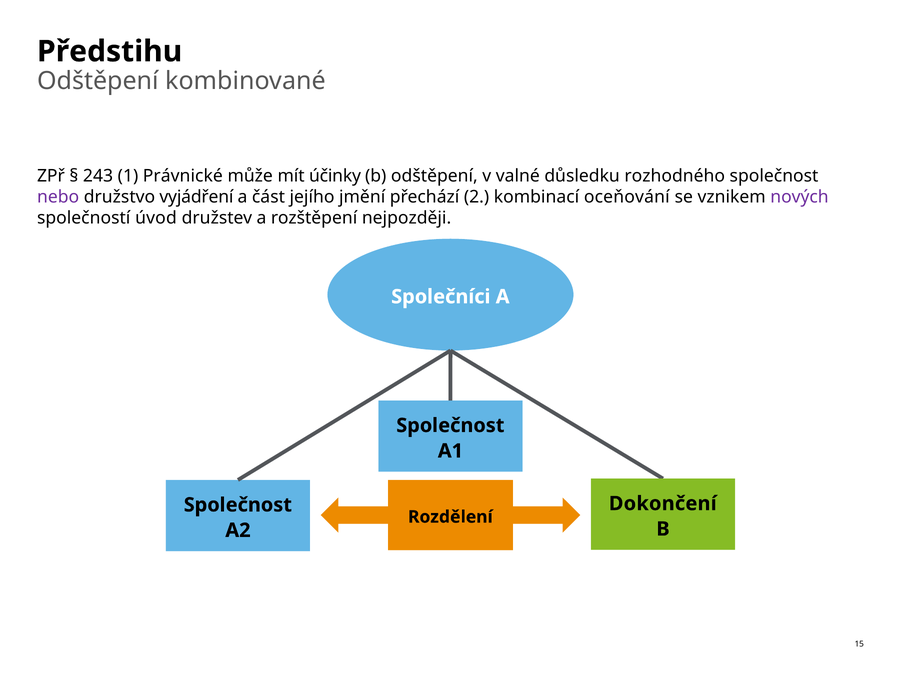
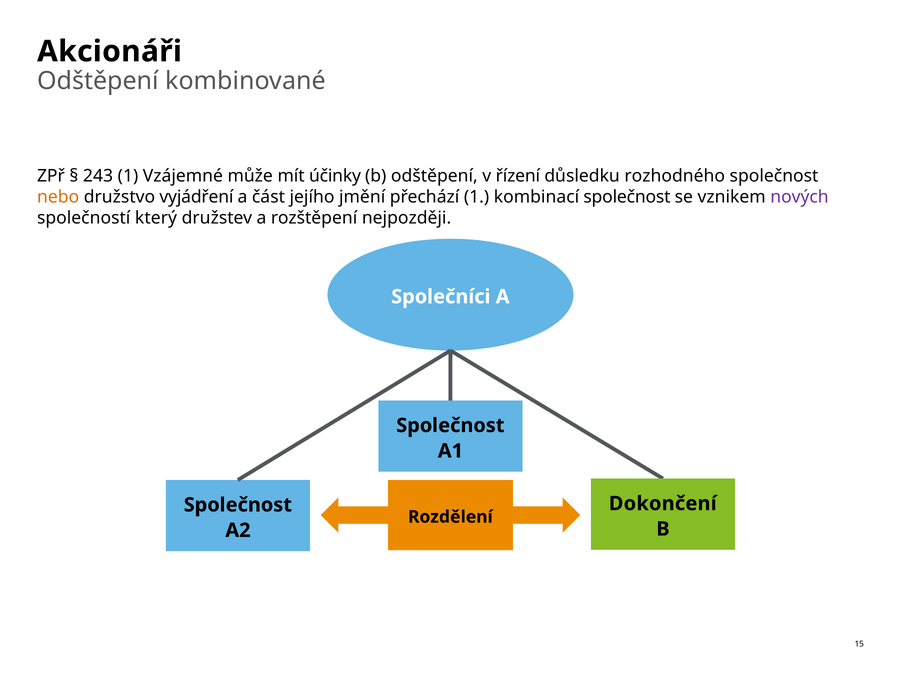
Předstihu: Předstihu -> Akcionáři
Právnické: Právnické -> Vzájemné
valné: valné -> řízení
nebo colour: purple -> orange
přechází 2: 2 -> 1
kombinací oceňování: oceňování -> společnost
úvod: úvod -> který
